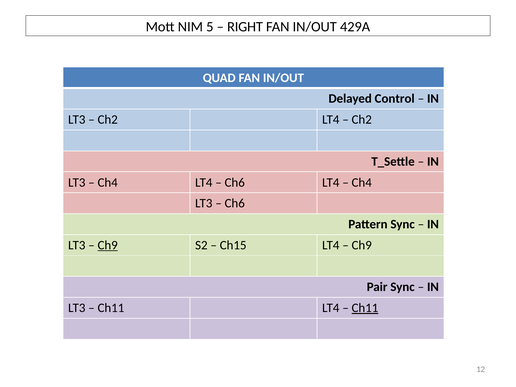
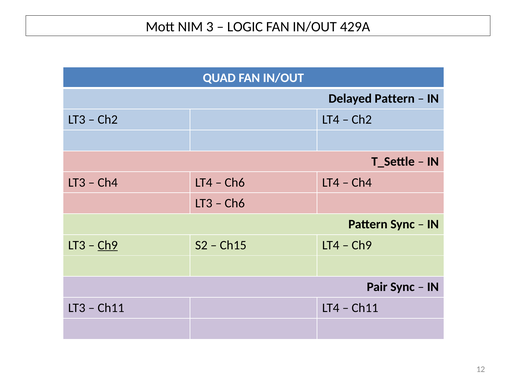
5: 5 -> 3
RIGHT: RIGHT -> LOGIC
Delayed Control: Control -> Pattern
Ch11 at (365, 308) underline: present -> none
